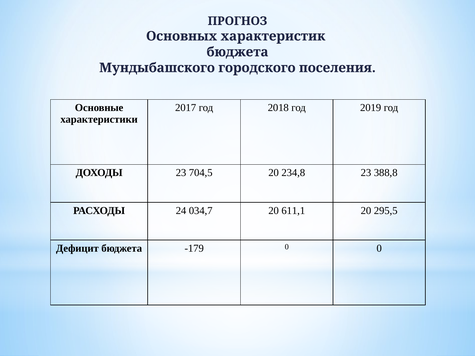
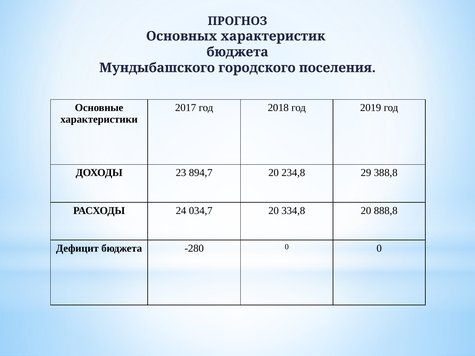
704,5: 704,5 -> 894,7
234,8 23: 23 -> 29
611,1: 611,1 -> 334,8
295,5: 295,5 -> 888,8
-179: -179 -> -280
